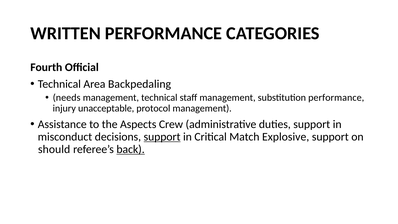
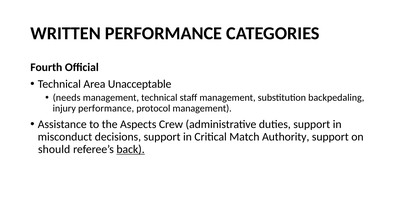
Backpedaling: Backpedaling -> Unacceptable
substitution performance: performance -> backpedaling
injury unacceptable: unacceptable -> performance
support at (162, 137) underline: present -> none
Explosive: Explosive -> Authority
